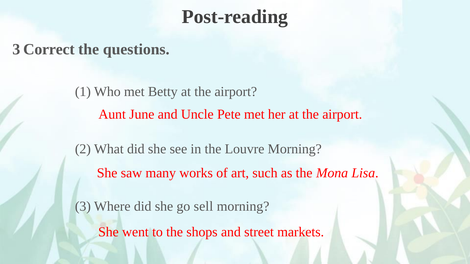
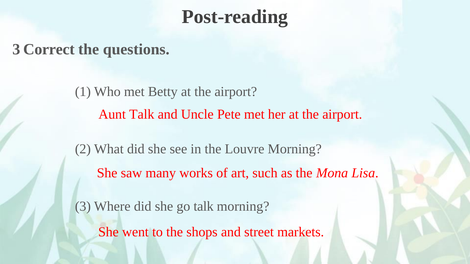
Aunt June: June -> Talk
go sell: sell -> talk
